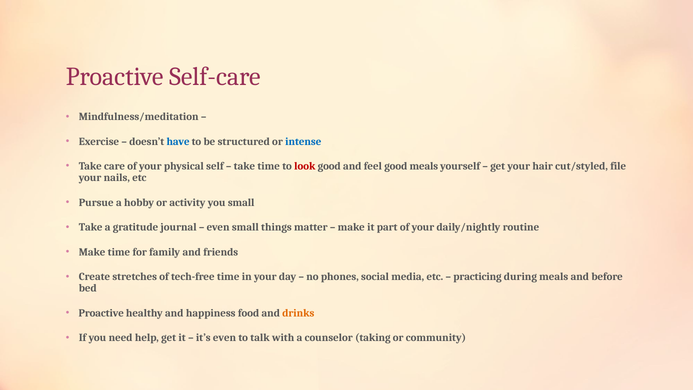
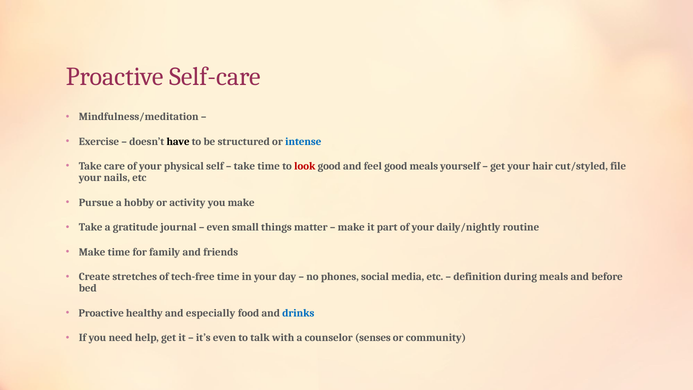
have colour: blue -> black
you small: small -> make
practicing: practicing -> definition
happiness: happiness -> especially
drinks colour: orange -> blue
taking: taking -> senses
